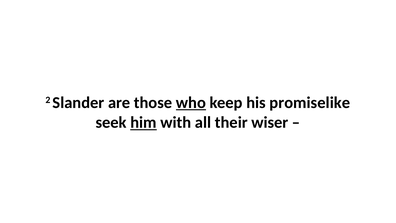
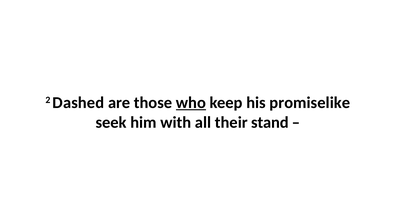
Slander: Slander -> Dashed
him underline: present -> none
wiser: wiser -> stand
